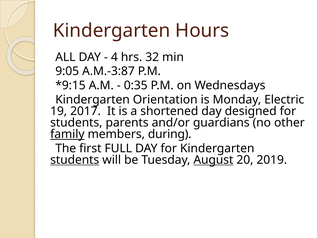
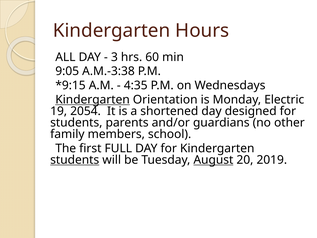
4: 4 -> 3
32: 32 -> 60
A.M.-3:87: A.M.-3:87 -> A.M.-3:38
0:35: 0:35 -> 4:35
Kindergarten at (93, 99) underline: none -> present
2017: 2017 -> 2054
family underline: present -> none
during: during -> school
